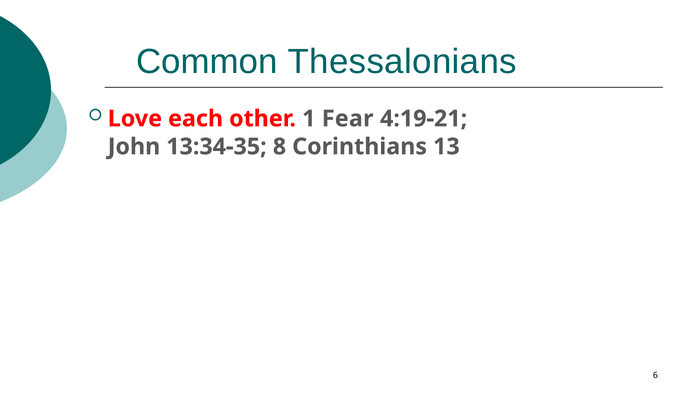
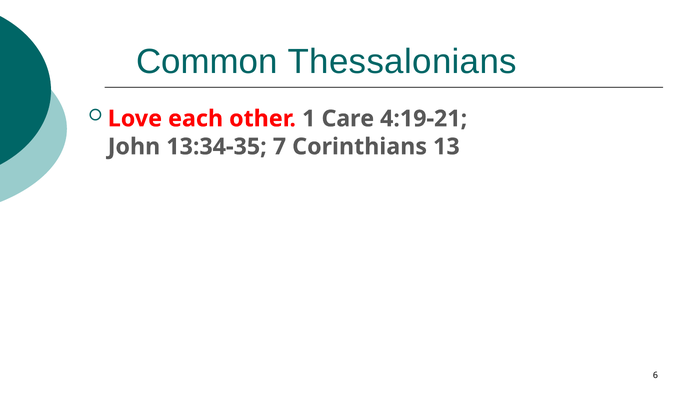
Fear: Fear -> Care
8: 8 -> 7
